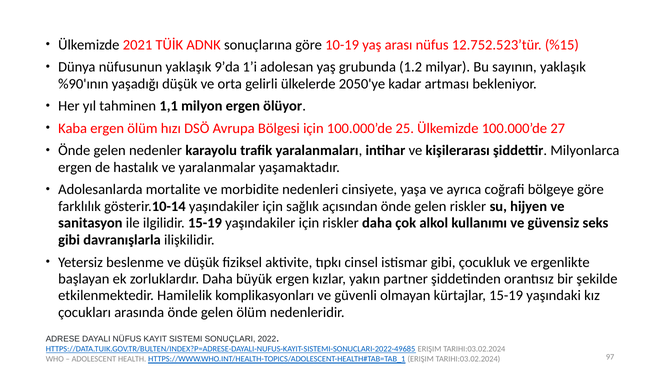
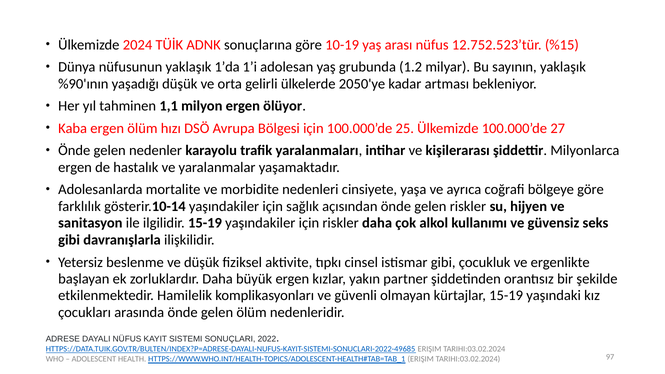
2021: 2021 -> 2024
9’da: 9’da -> 1’da
